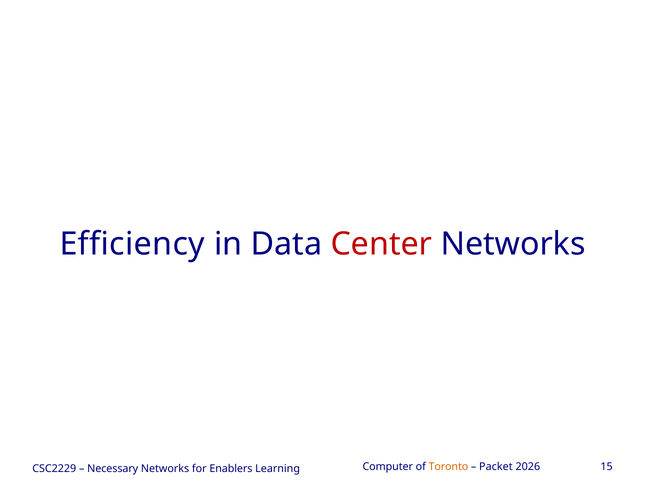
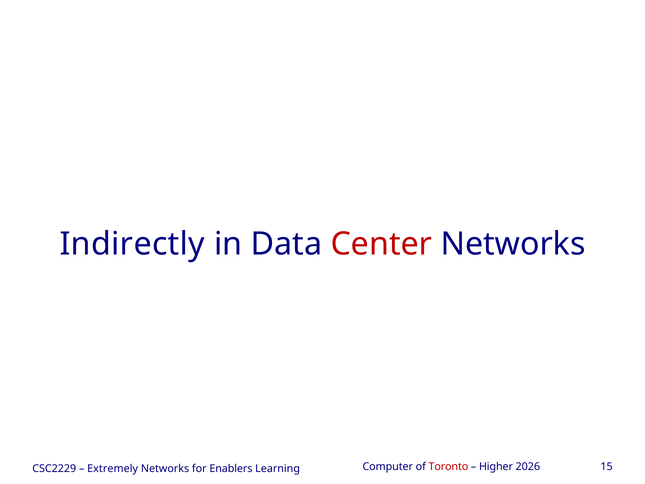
Efficiency: Efficiency -> Indirectly
Toronto colour: orange -> red
Packet: Packet -> Higher
Necessary: Necessary -> Extremely
